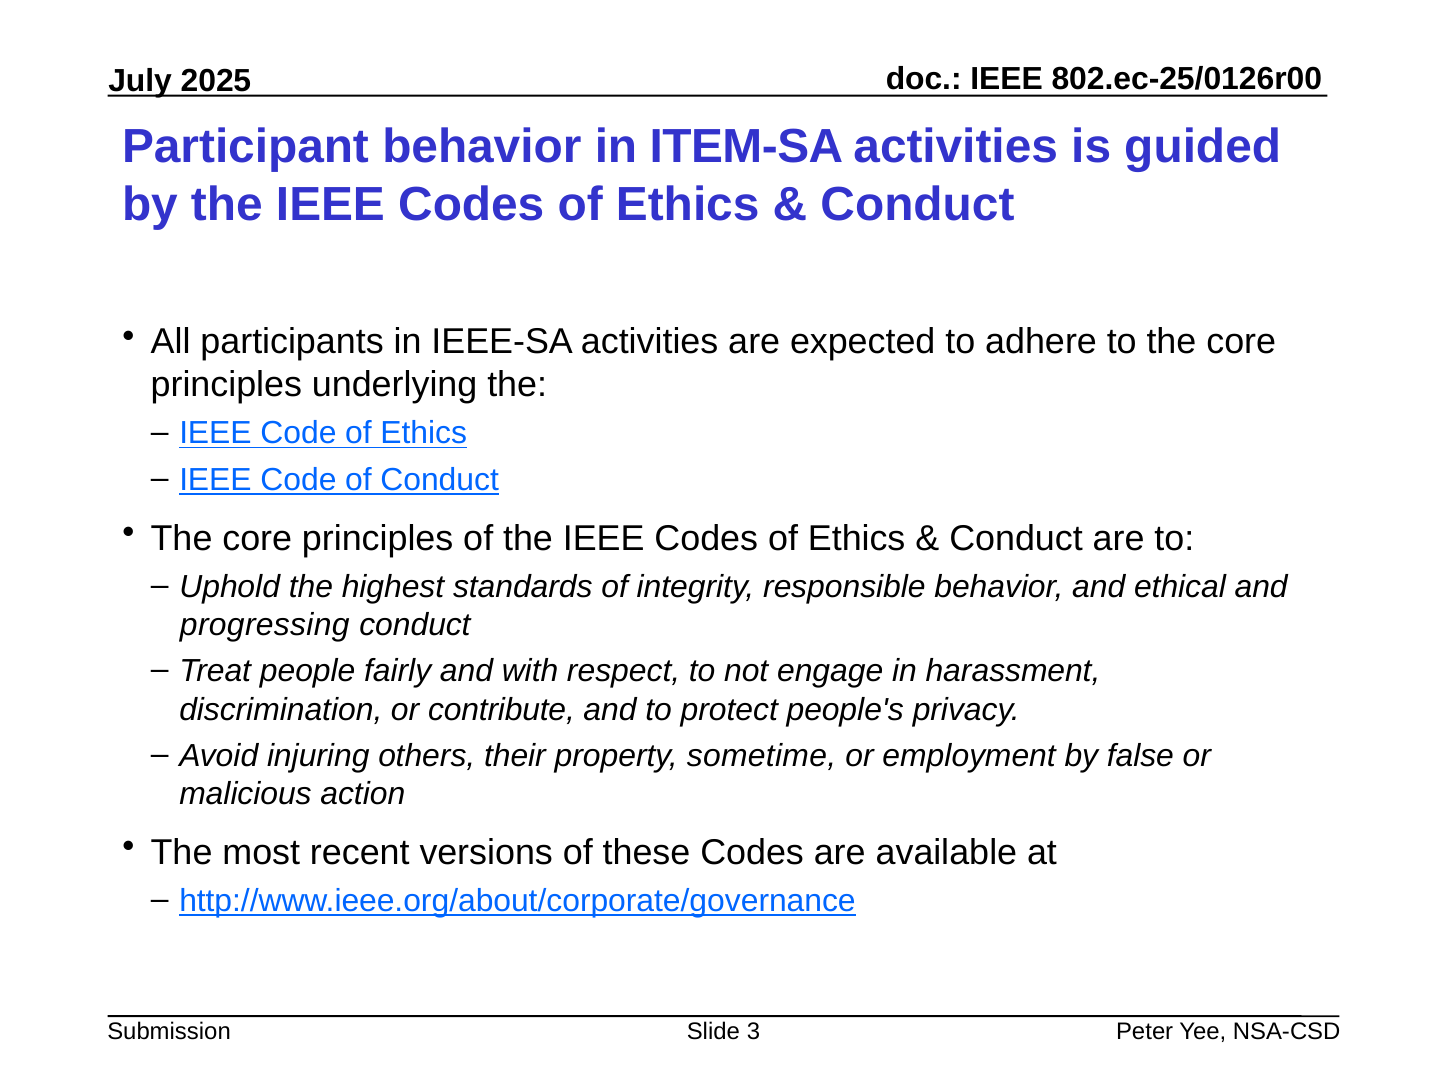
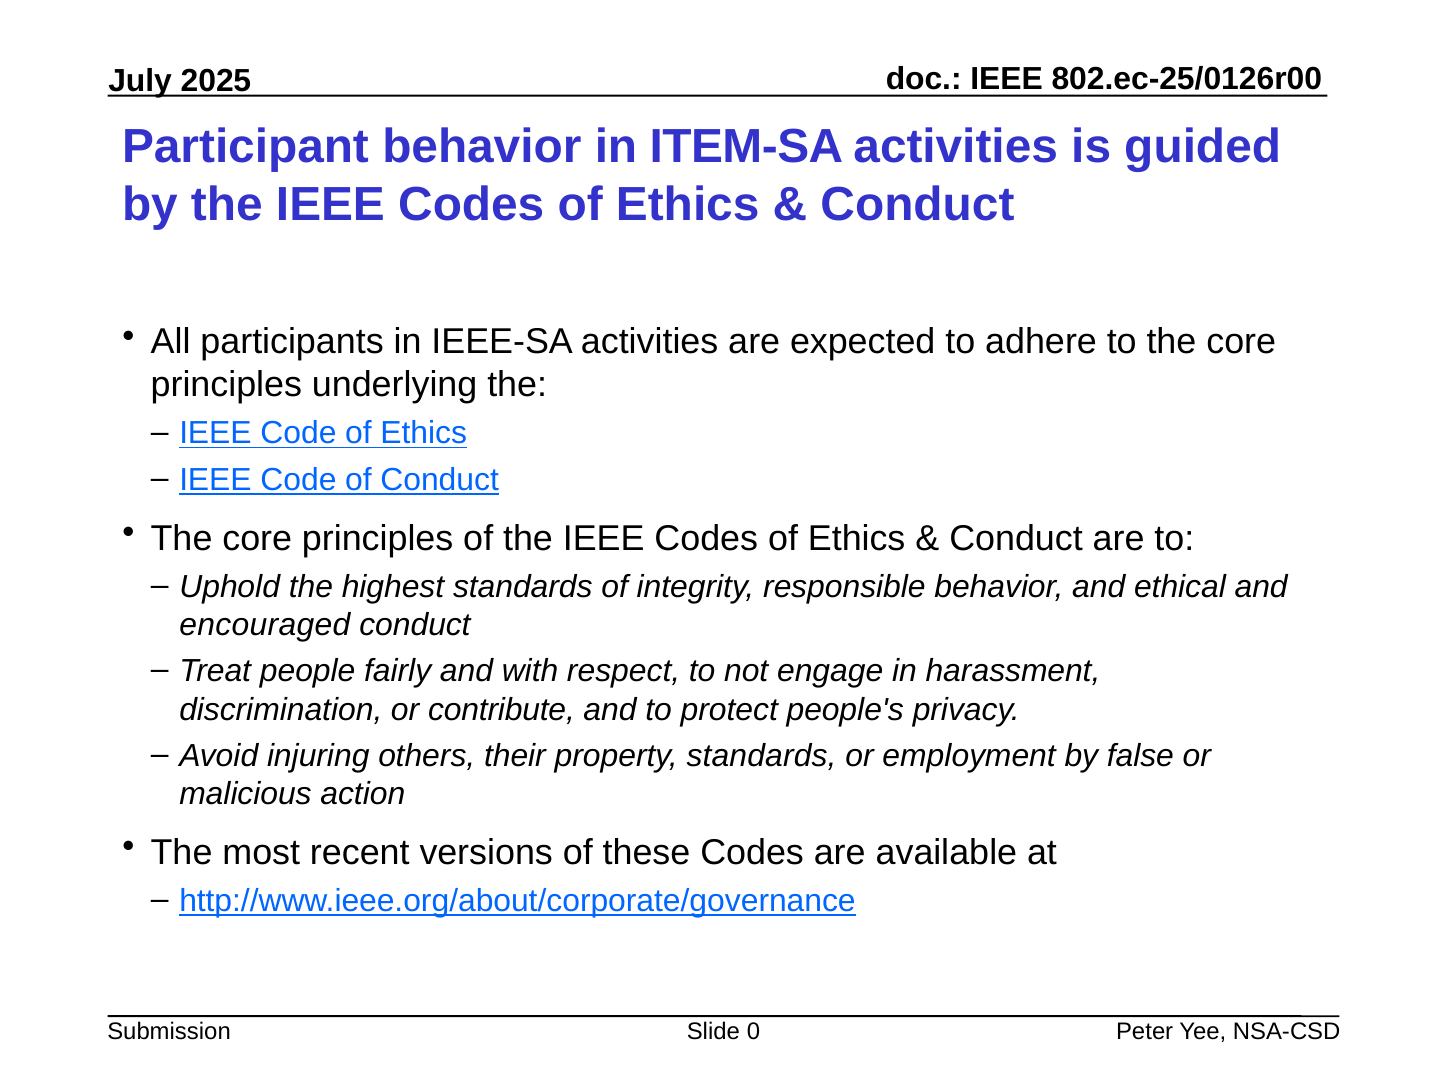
progressing: progressing -> encouraged
property sometime: sometime -> standards
3: 3 -> 0
